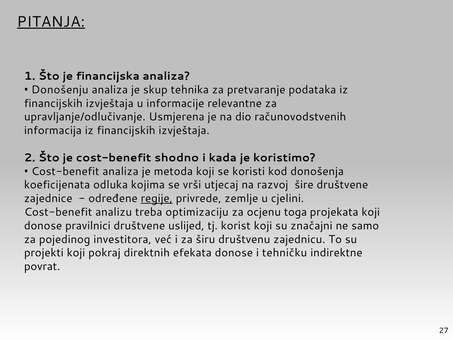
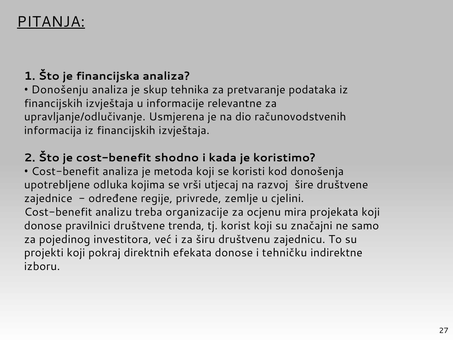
koeficijenata: koeficijenata -> upotrebljene
regije underline: present -> none
optimizaciju: optimizaciju -> organizacije
toga: toga -> mira
uslijed: uslijed -> trenda
povrat: povrat -> izboru
